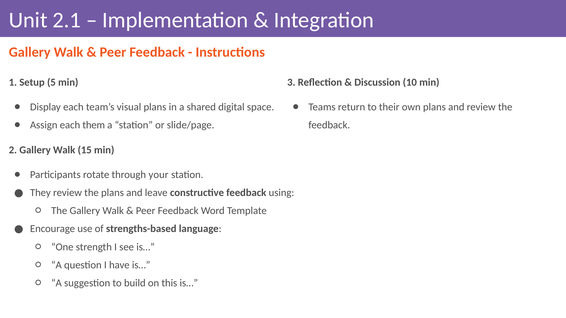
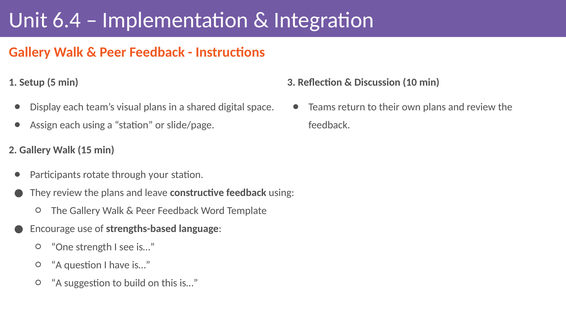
2.1: 2.1 -> 6.4
each them: them -> using
